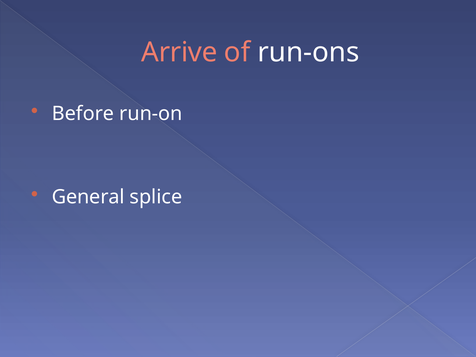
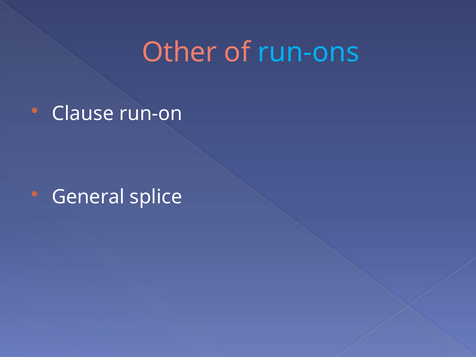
Arrive: Arrive -> Other
run-ons colour: white -> light blue
Before: Before -> Clause
